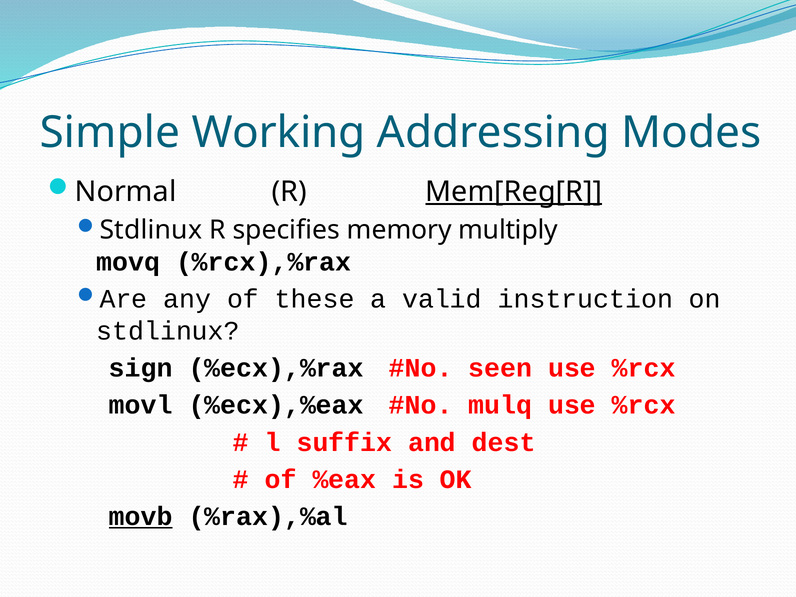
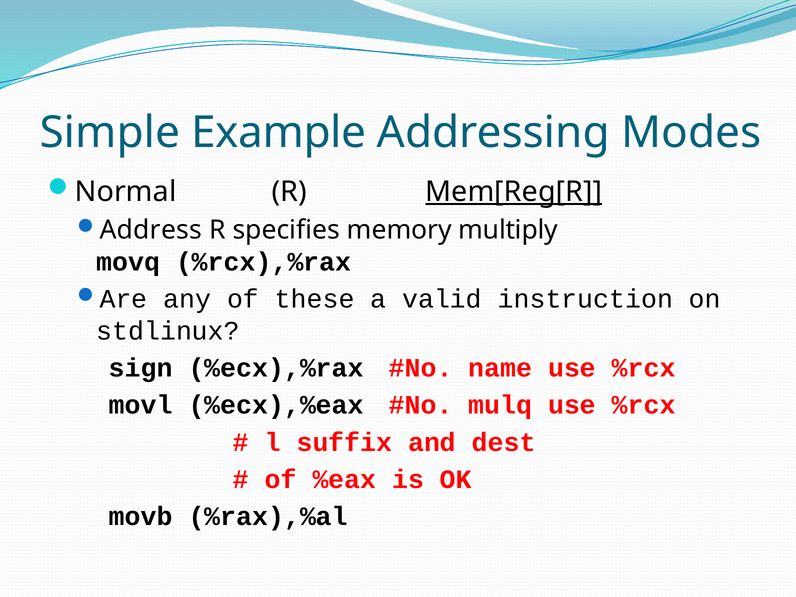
Working: Working -> Example
Stdlinux at (151, 230): Stdlinux -> Address
seen: seen -> name
movb underline: present -> none
